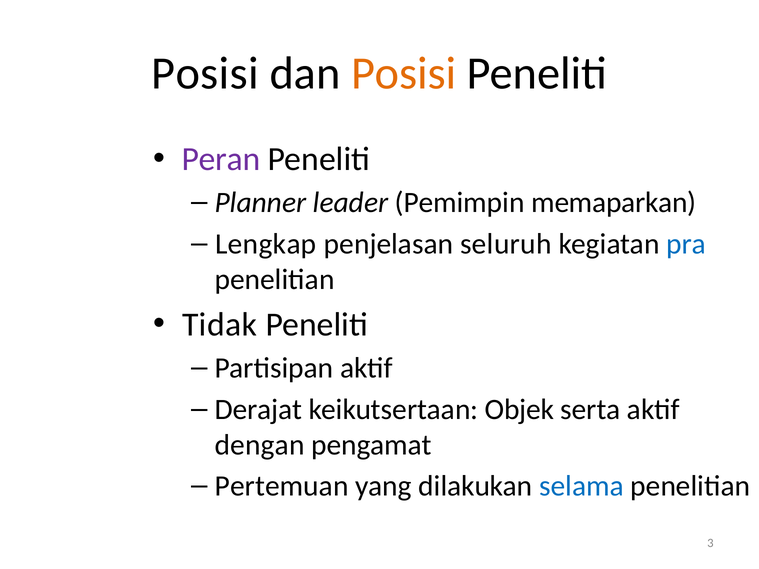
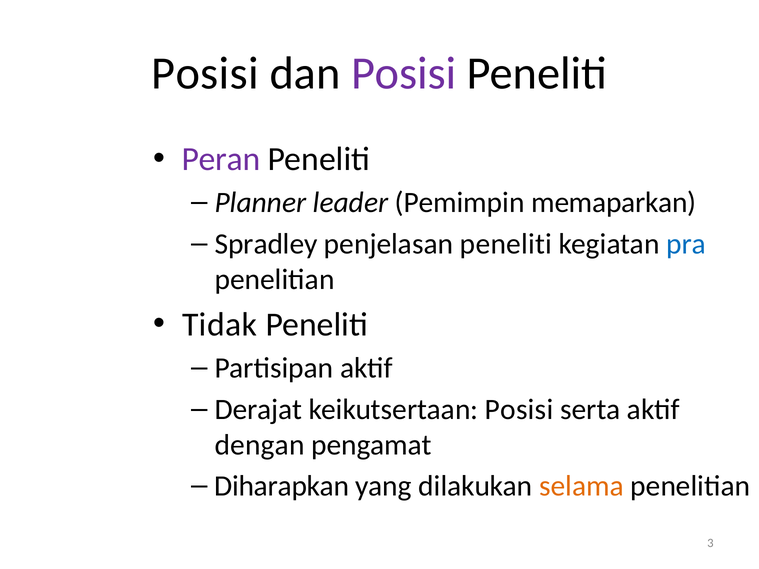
Posisi at (404, 73) colour: orange -> purple
Lengkap: Lengkap -> Spradley
penjelasan seluruh: seluruh -> peneliti
keikutsertaan Objek: Objek -> Posisi
Pertemuan: Pertemuan -> Diharapkan
selama colour: blue -> orange
